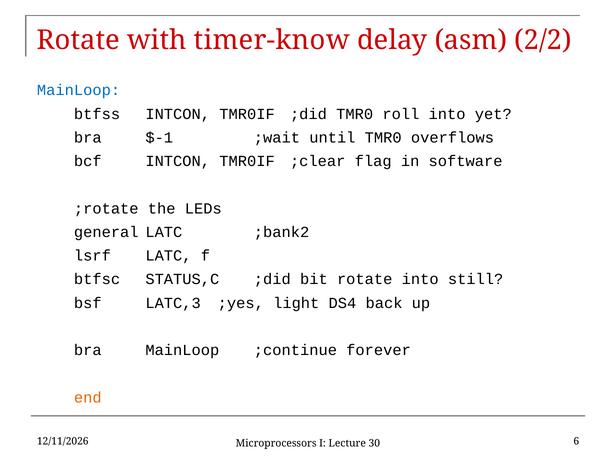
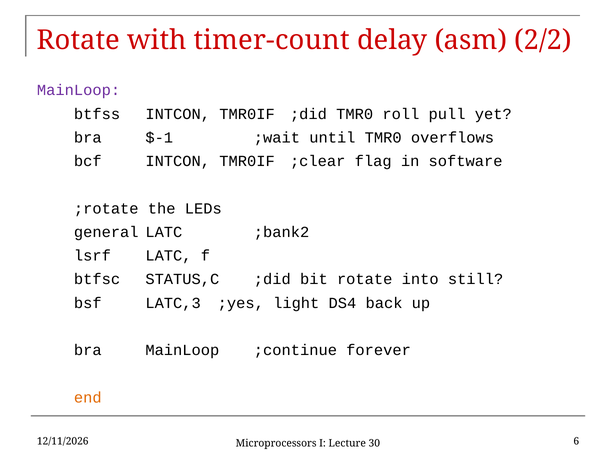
timer-know: timer-know -> timer-count
MainLoop at (79, 90) colour: blue -> purple
roll into: into -> pull
